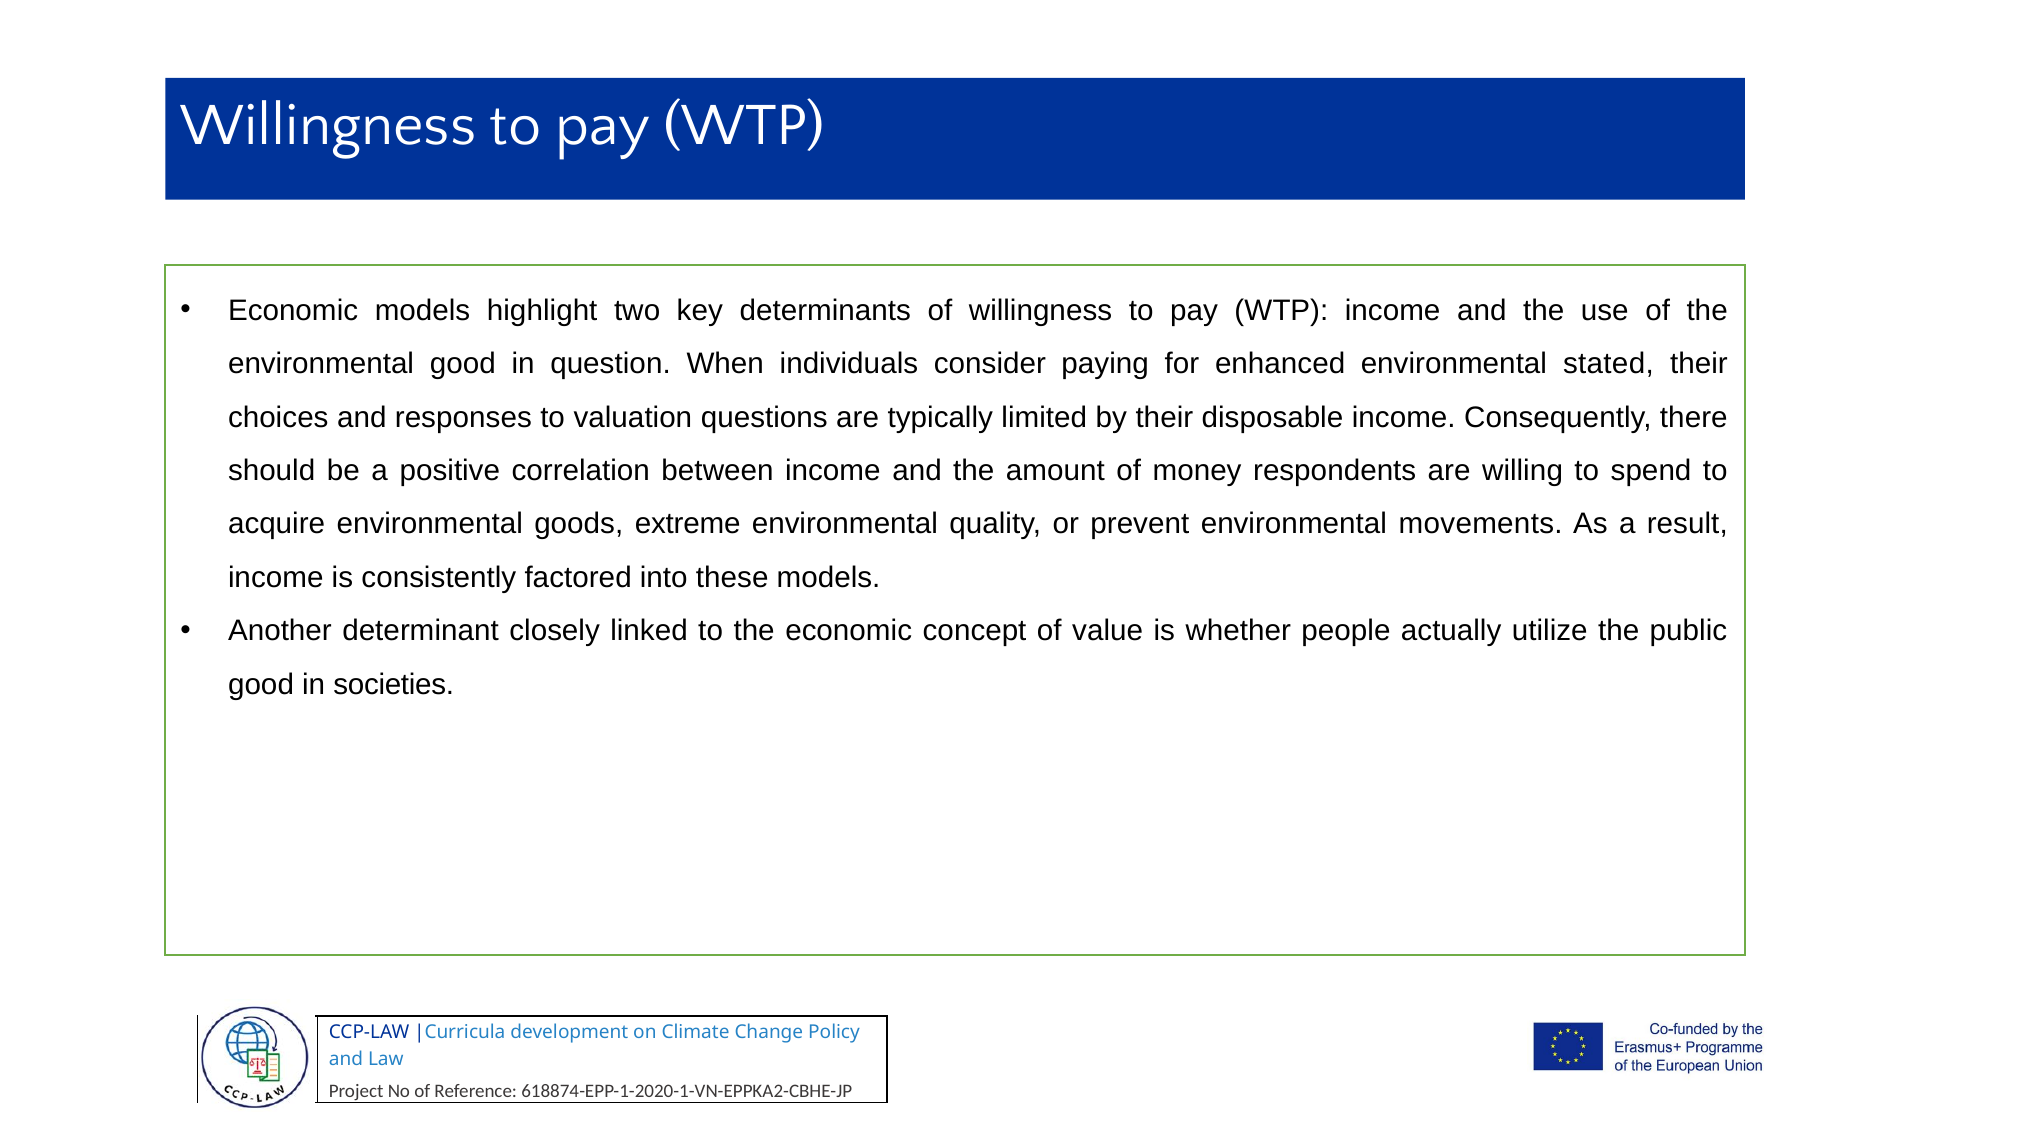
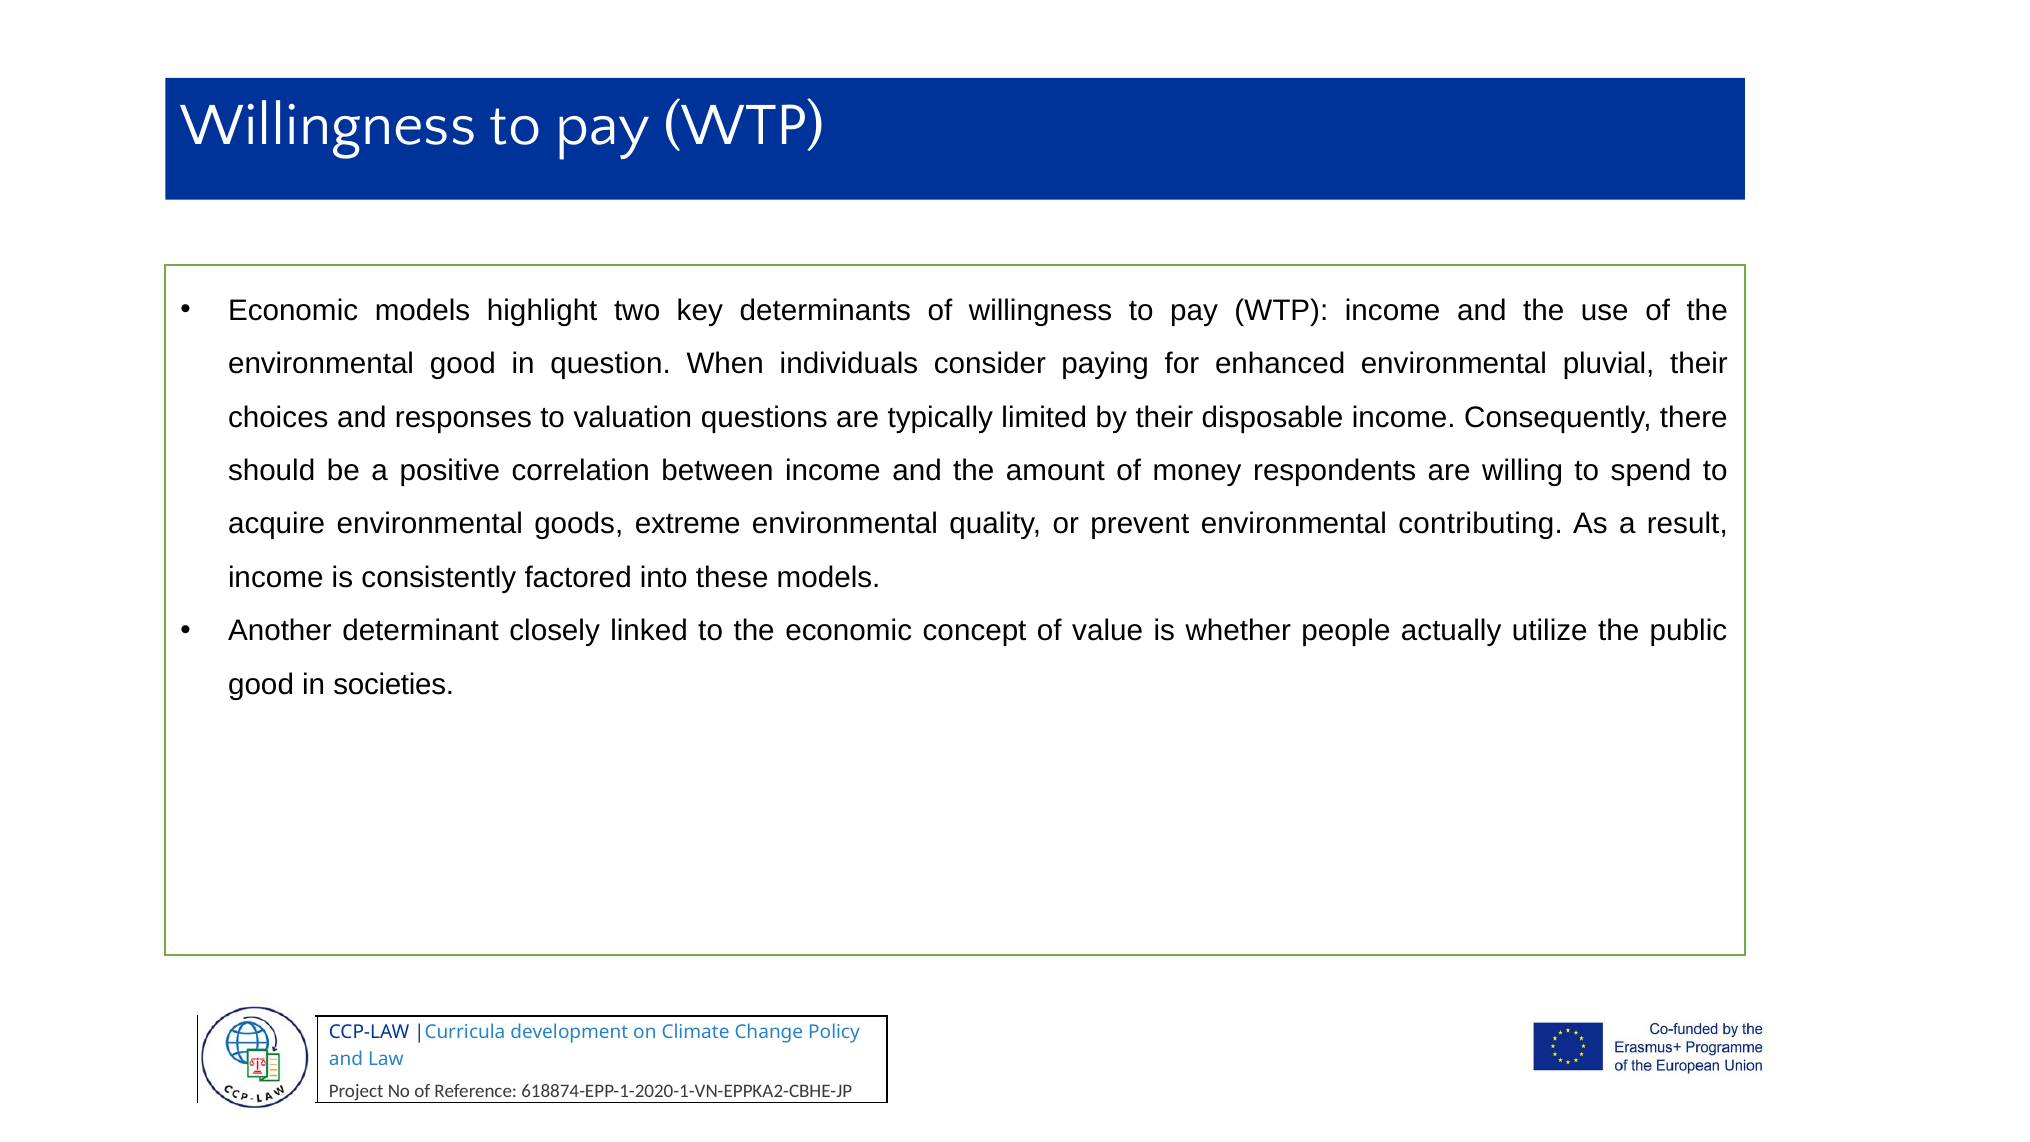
stated: stated -> pluvial
movements: movements -> contributing
